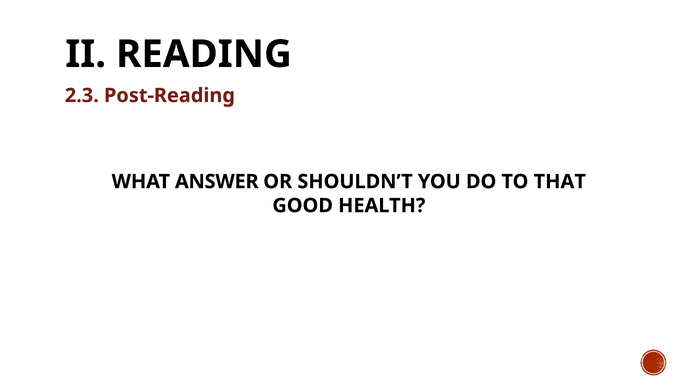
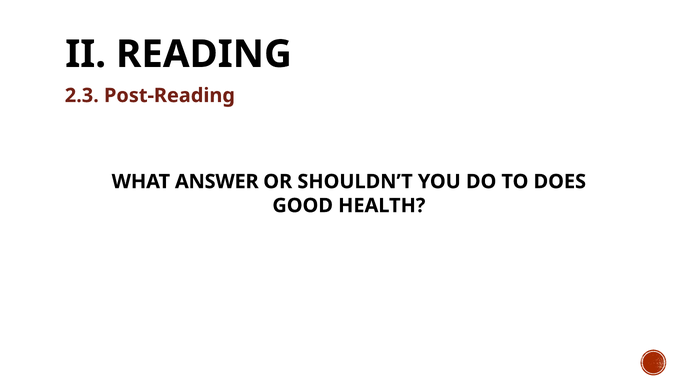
THAT: THAT -> DOES
